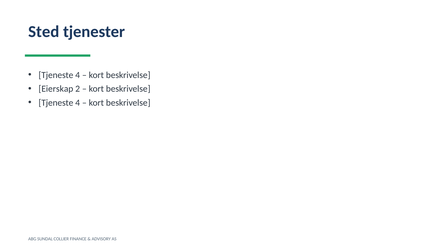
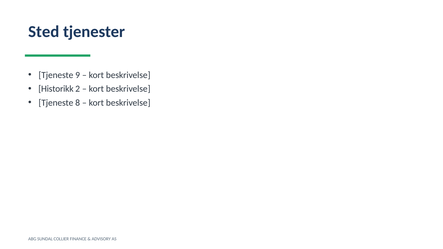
4 at (78, 75): 4 -> 9
Eierskap: Eierskap -> Historikk
4 at (78, 103): 4 -> 8
